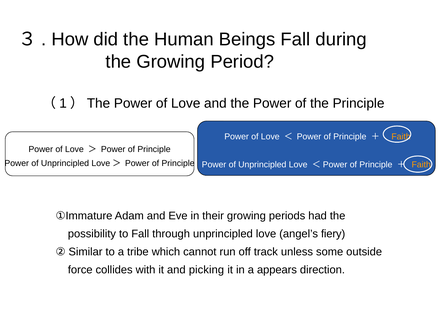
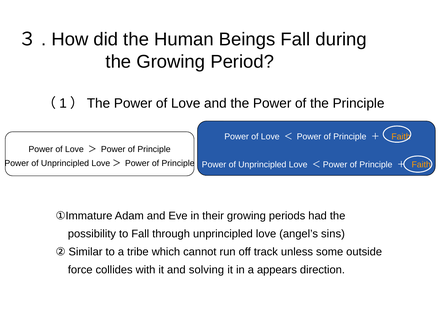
fiery: fiery -> sins
picking: picking -> solving
